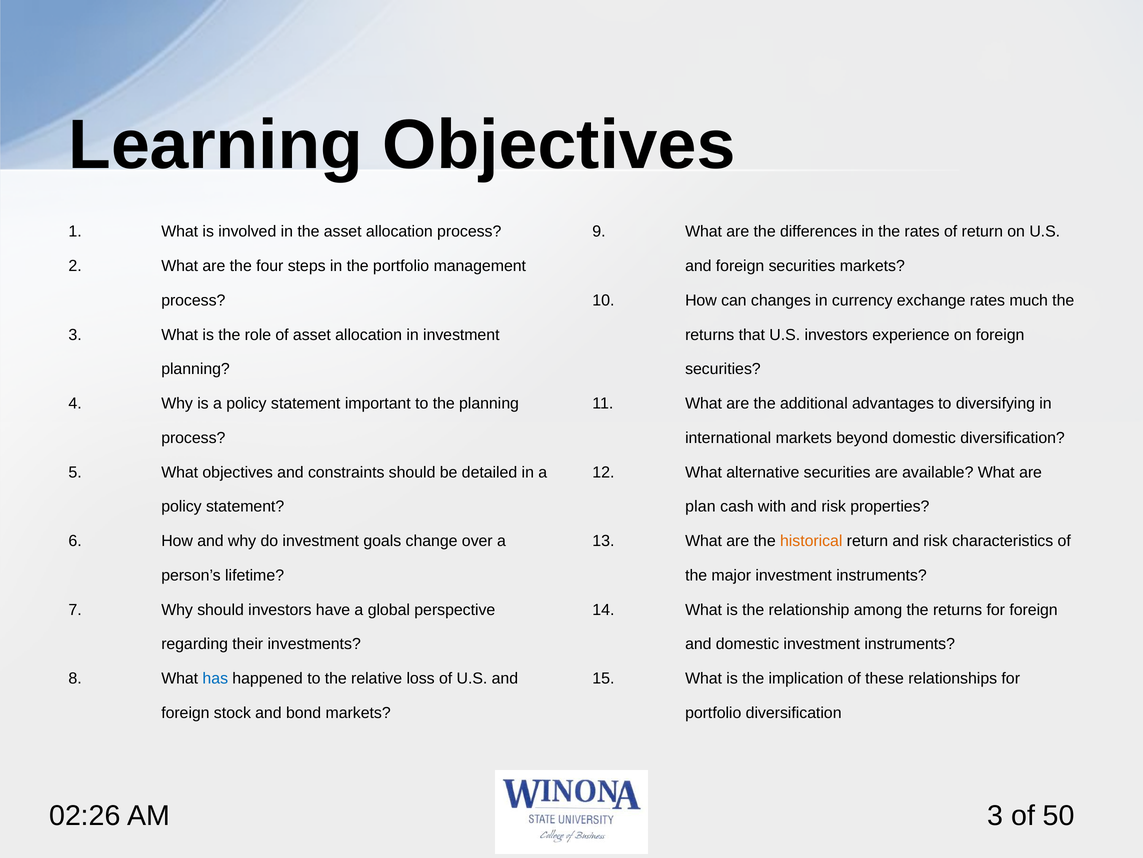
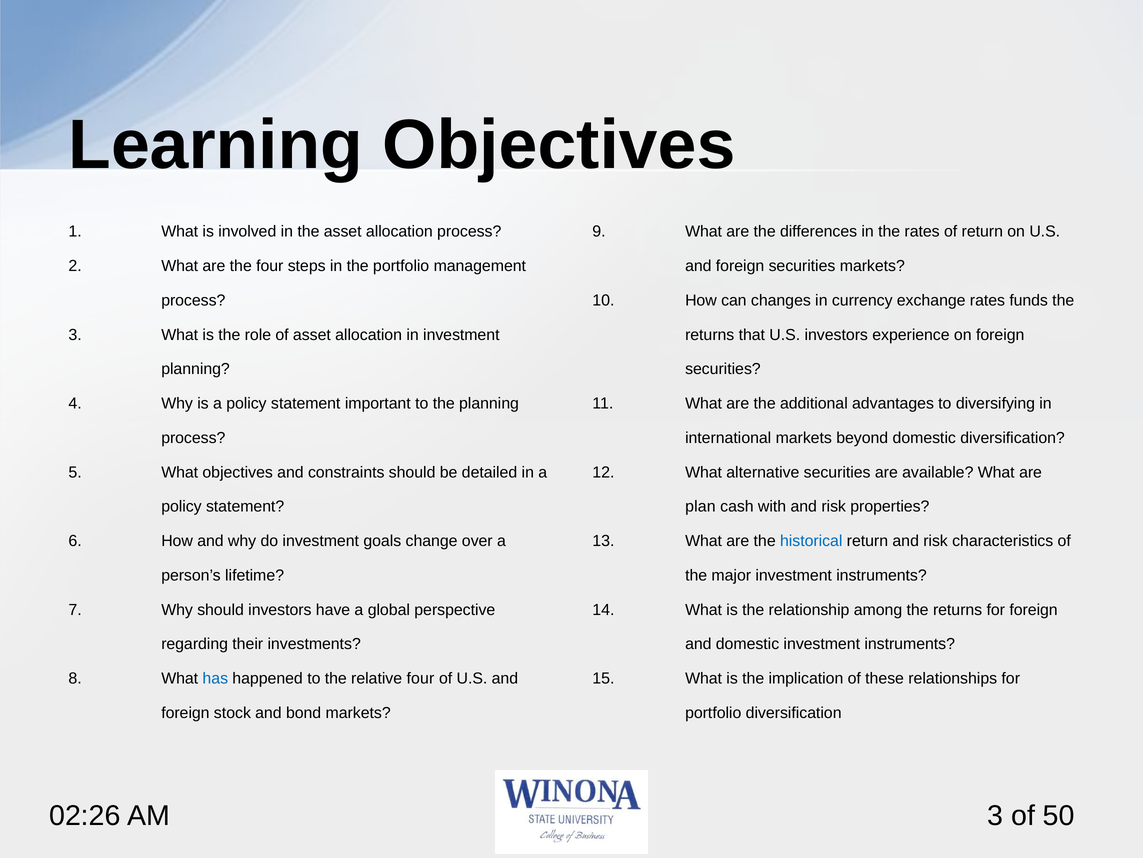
much: much -> funds
historical colour: orange -> blue
relative loss: loss -> four
